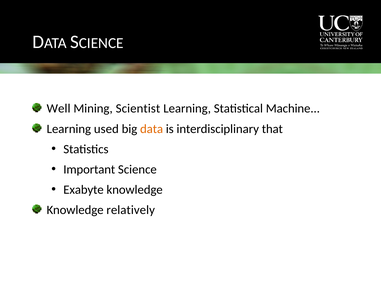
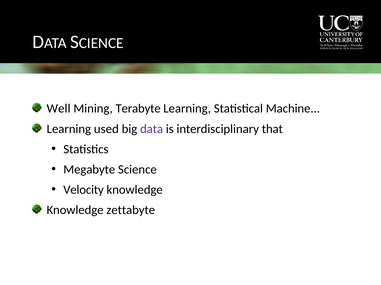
Scientist: Scientist -> Terabyte
data colour: orange -> purple
Important: Important -> Megabyte
Exabyte: Exabyte -> Velocity
relatively: relatively -> zettabyte
